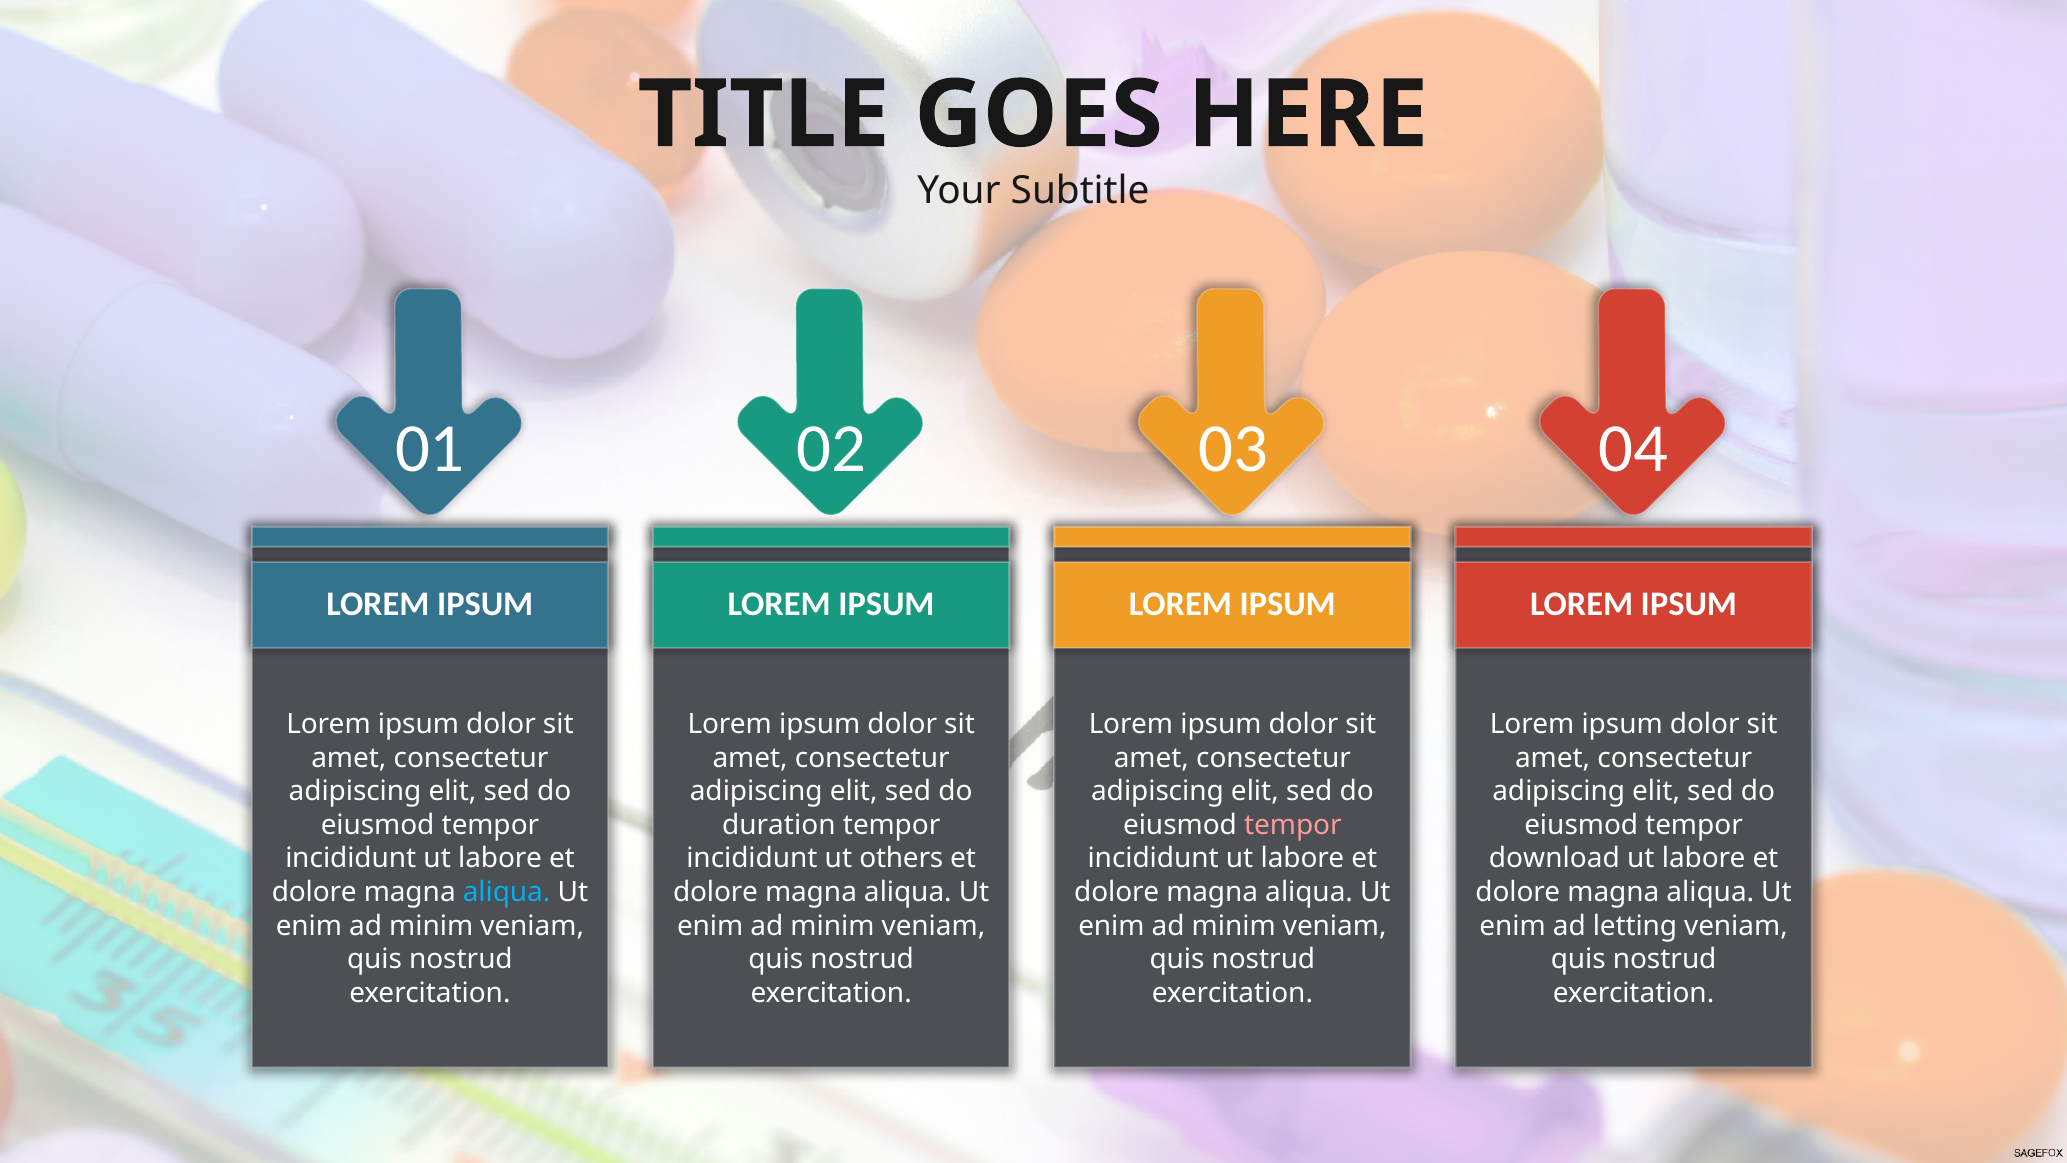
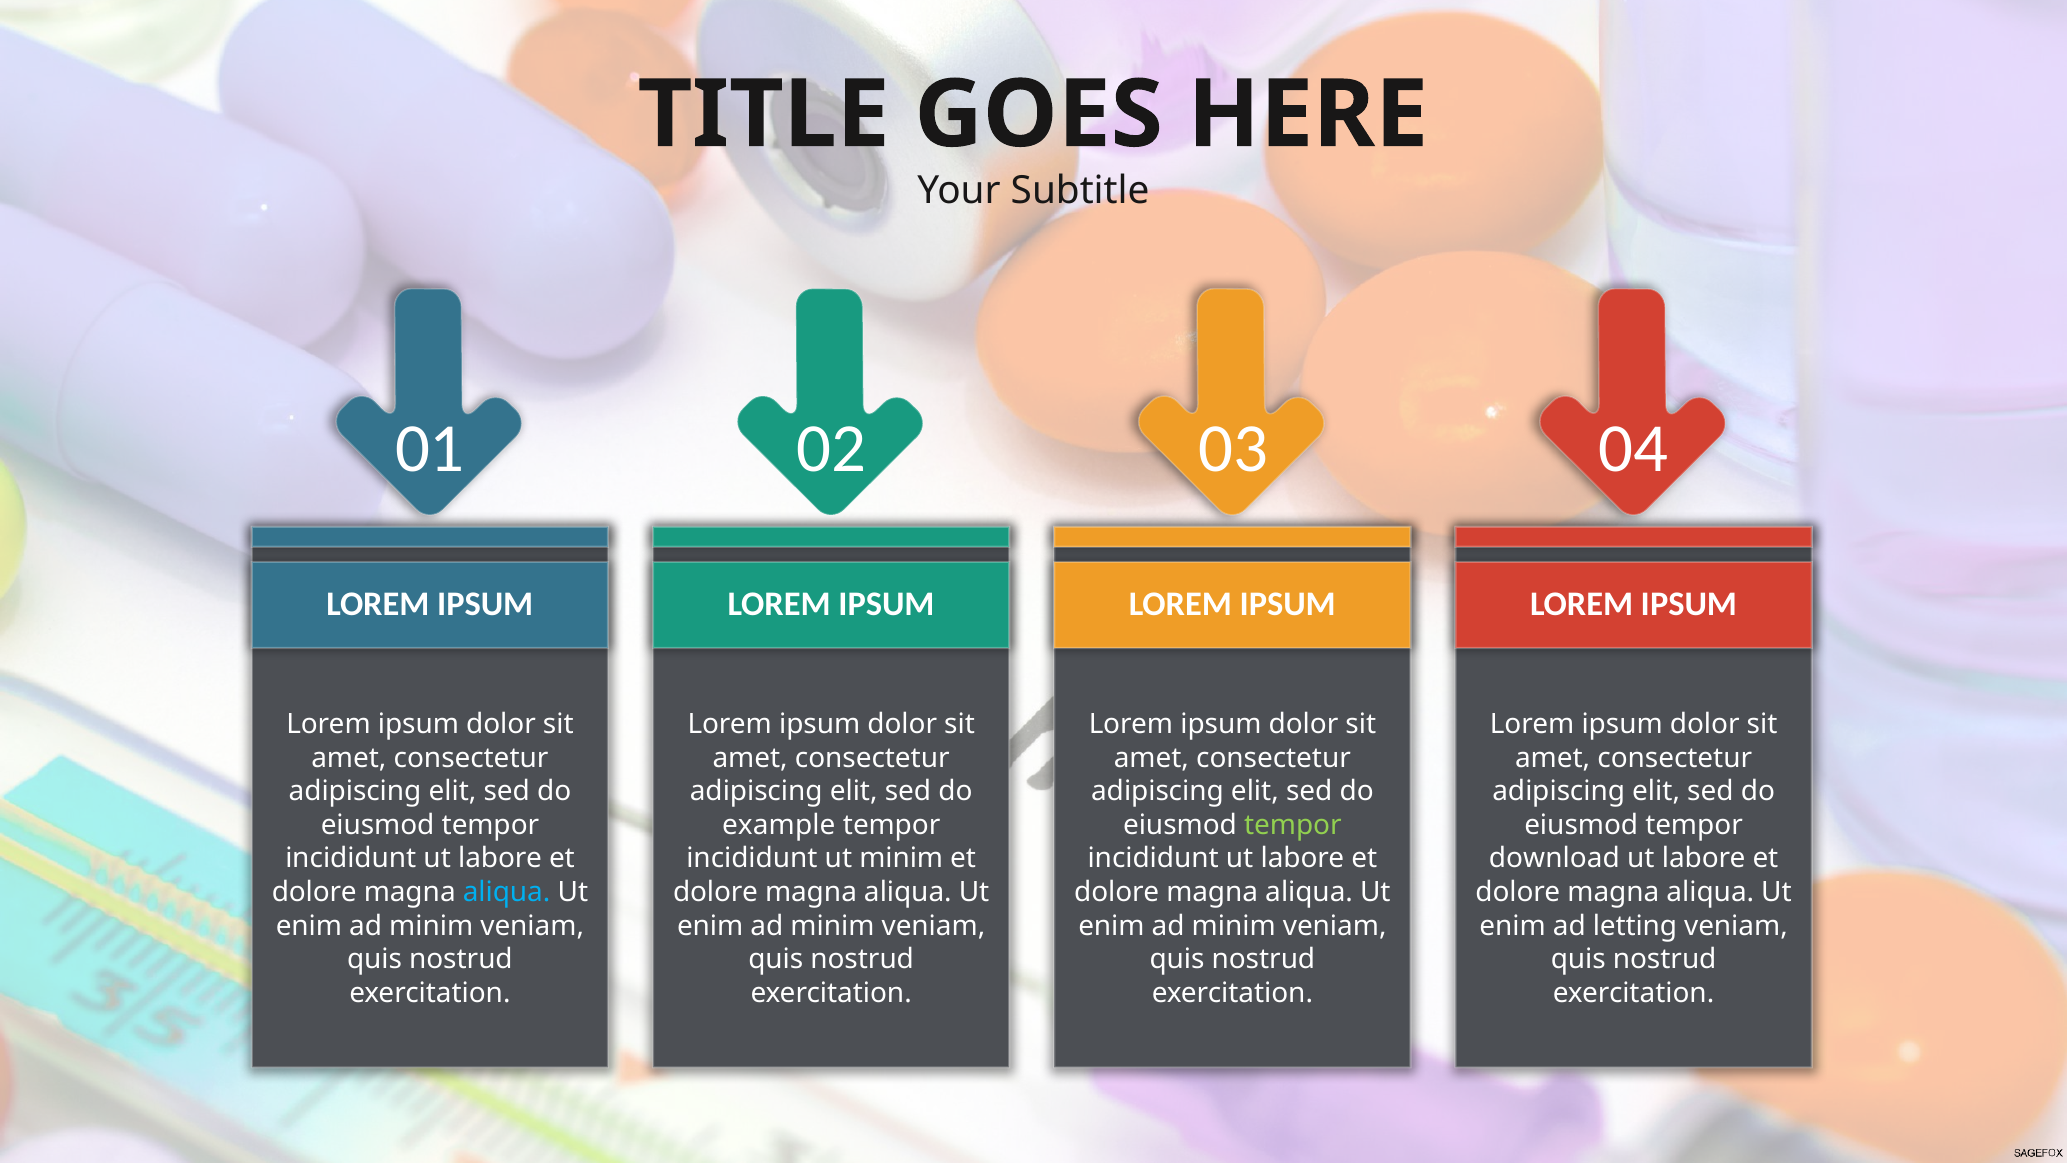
duration: duration -> example
tempor at (1293, 825) colour: pink -> light green
ut others: others -> minim
